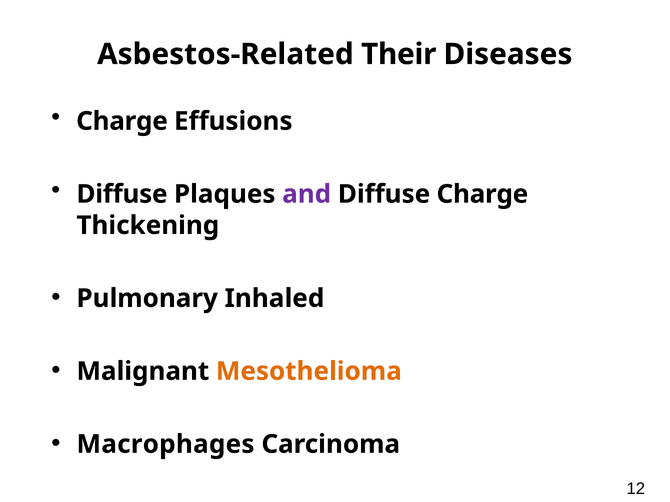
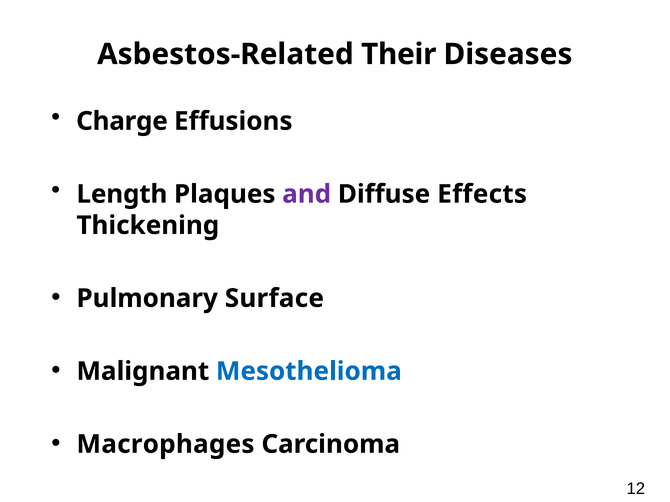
Diffuse at (122, 194): Diffuse -> Length
Diffuse Charge: Charge -> Effects
Inhaled: Inhaled -> Surface
Mesothelioma colour: orange -> blue
